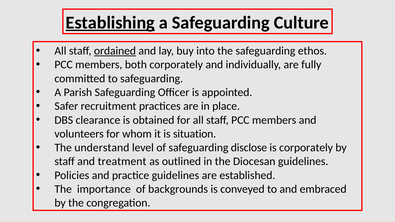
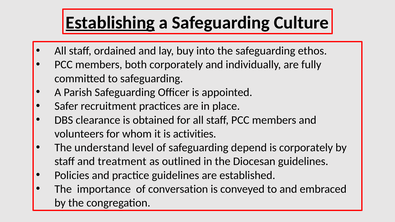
ordained underline: present -> none
situation: situation -> activities
disclose: disclose -> depend
backgrounds: backgrounds -> conversation
